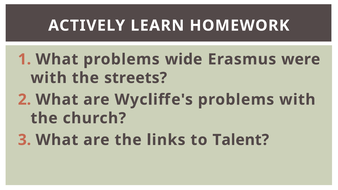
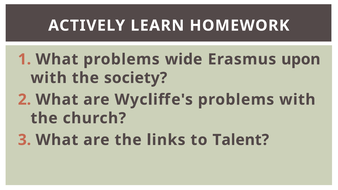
were: were -> upon
streets: streets -> society
